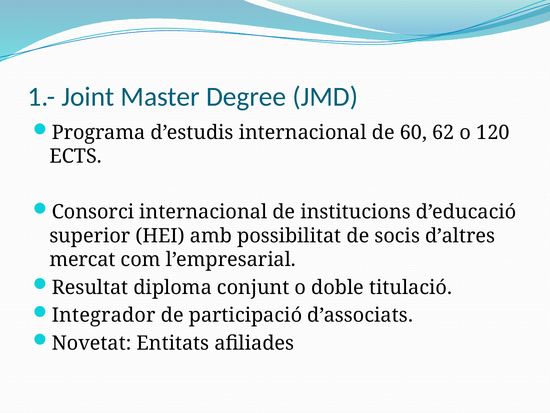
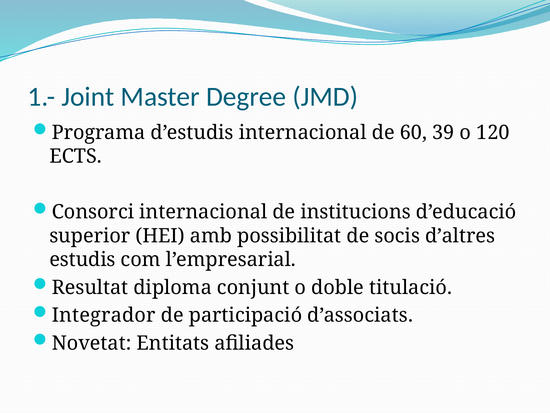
62: 62 -> 39
mercat: mercat -> estudis
